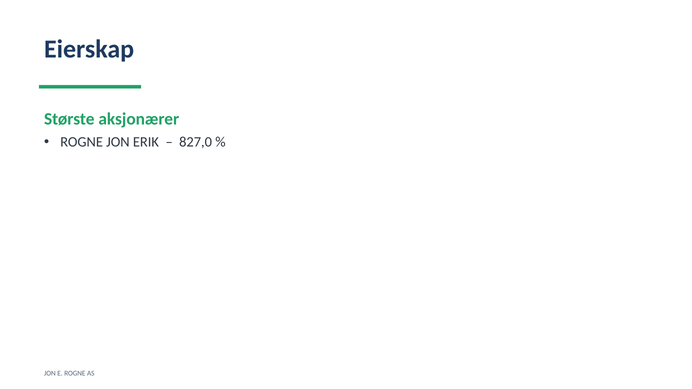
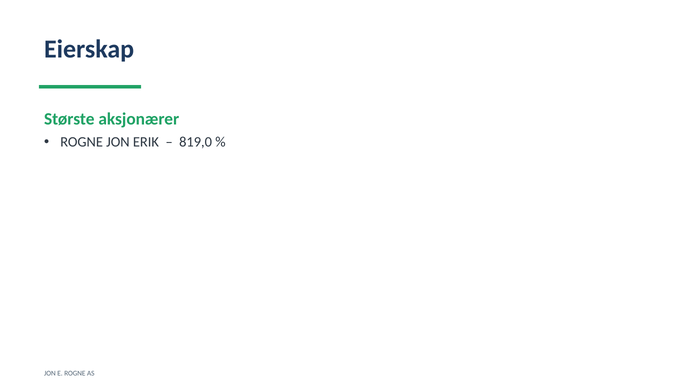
827,0: 827,0 -> 819,0
